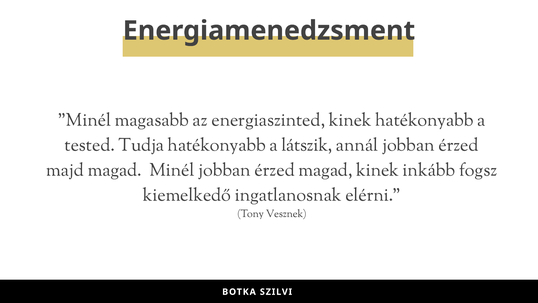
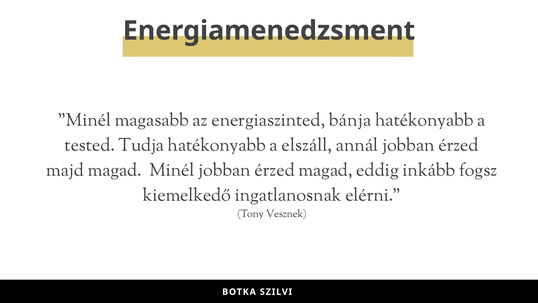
energiaszinted kinek: kinek -> bánja
látszik: látszik -> elszáll
magad kinek: kinek -> eddig
